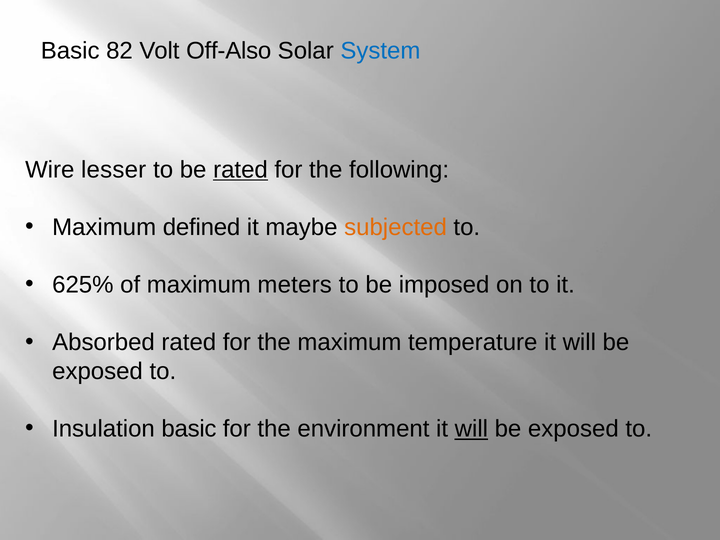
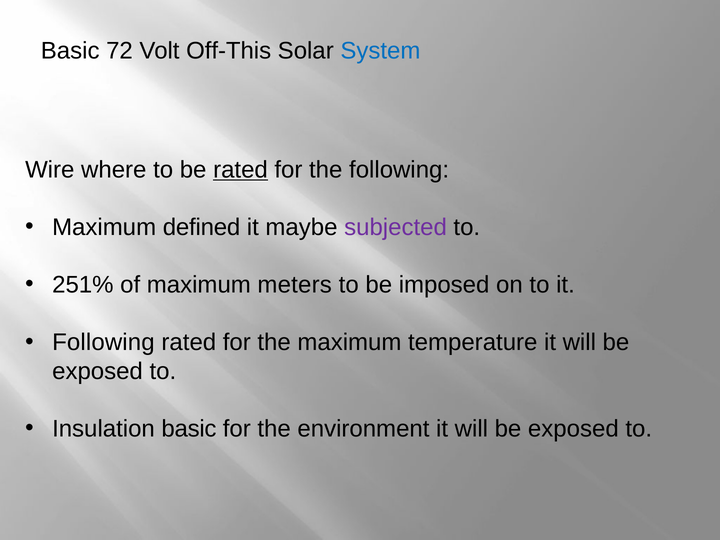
82: 82 -> 72
Off-Also: Off-Also -> Off-This
lesser: lesser -> where
subjected colour: orange -> purple
625%: 625% -> 251%
Absorbed at (104, 342): Absorbed -> Following
will at (471, 429) underline: present -> none
